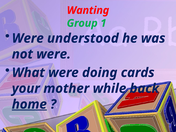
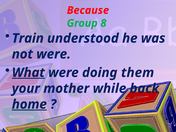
Wanting: Wanting -> Because
1: 1 -> 8
Were at (28, 38): Were -> Train
What underline: none -> present
cards: cards -> them
